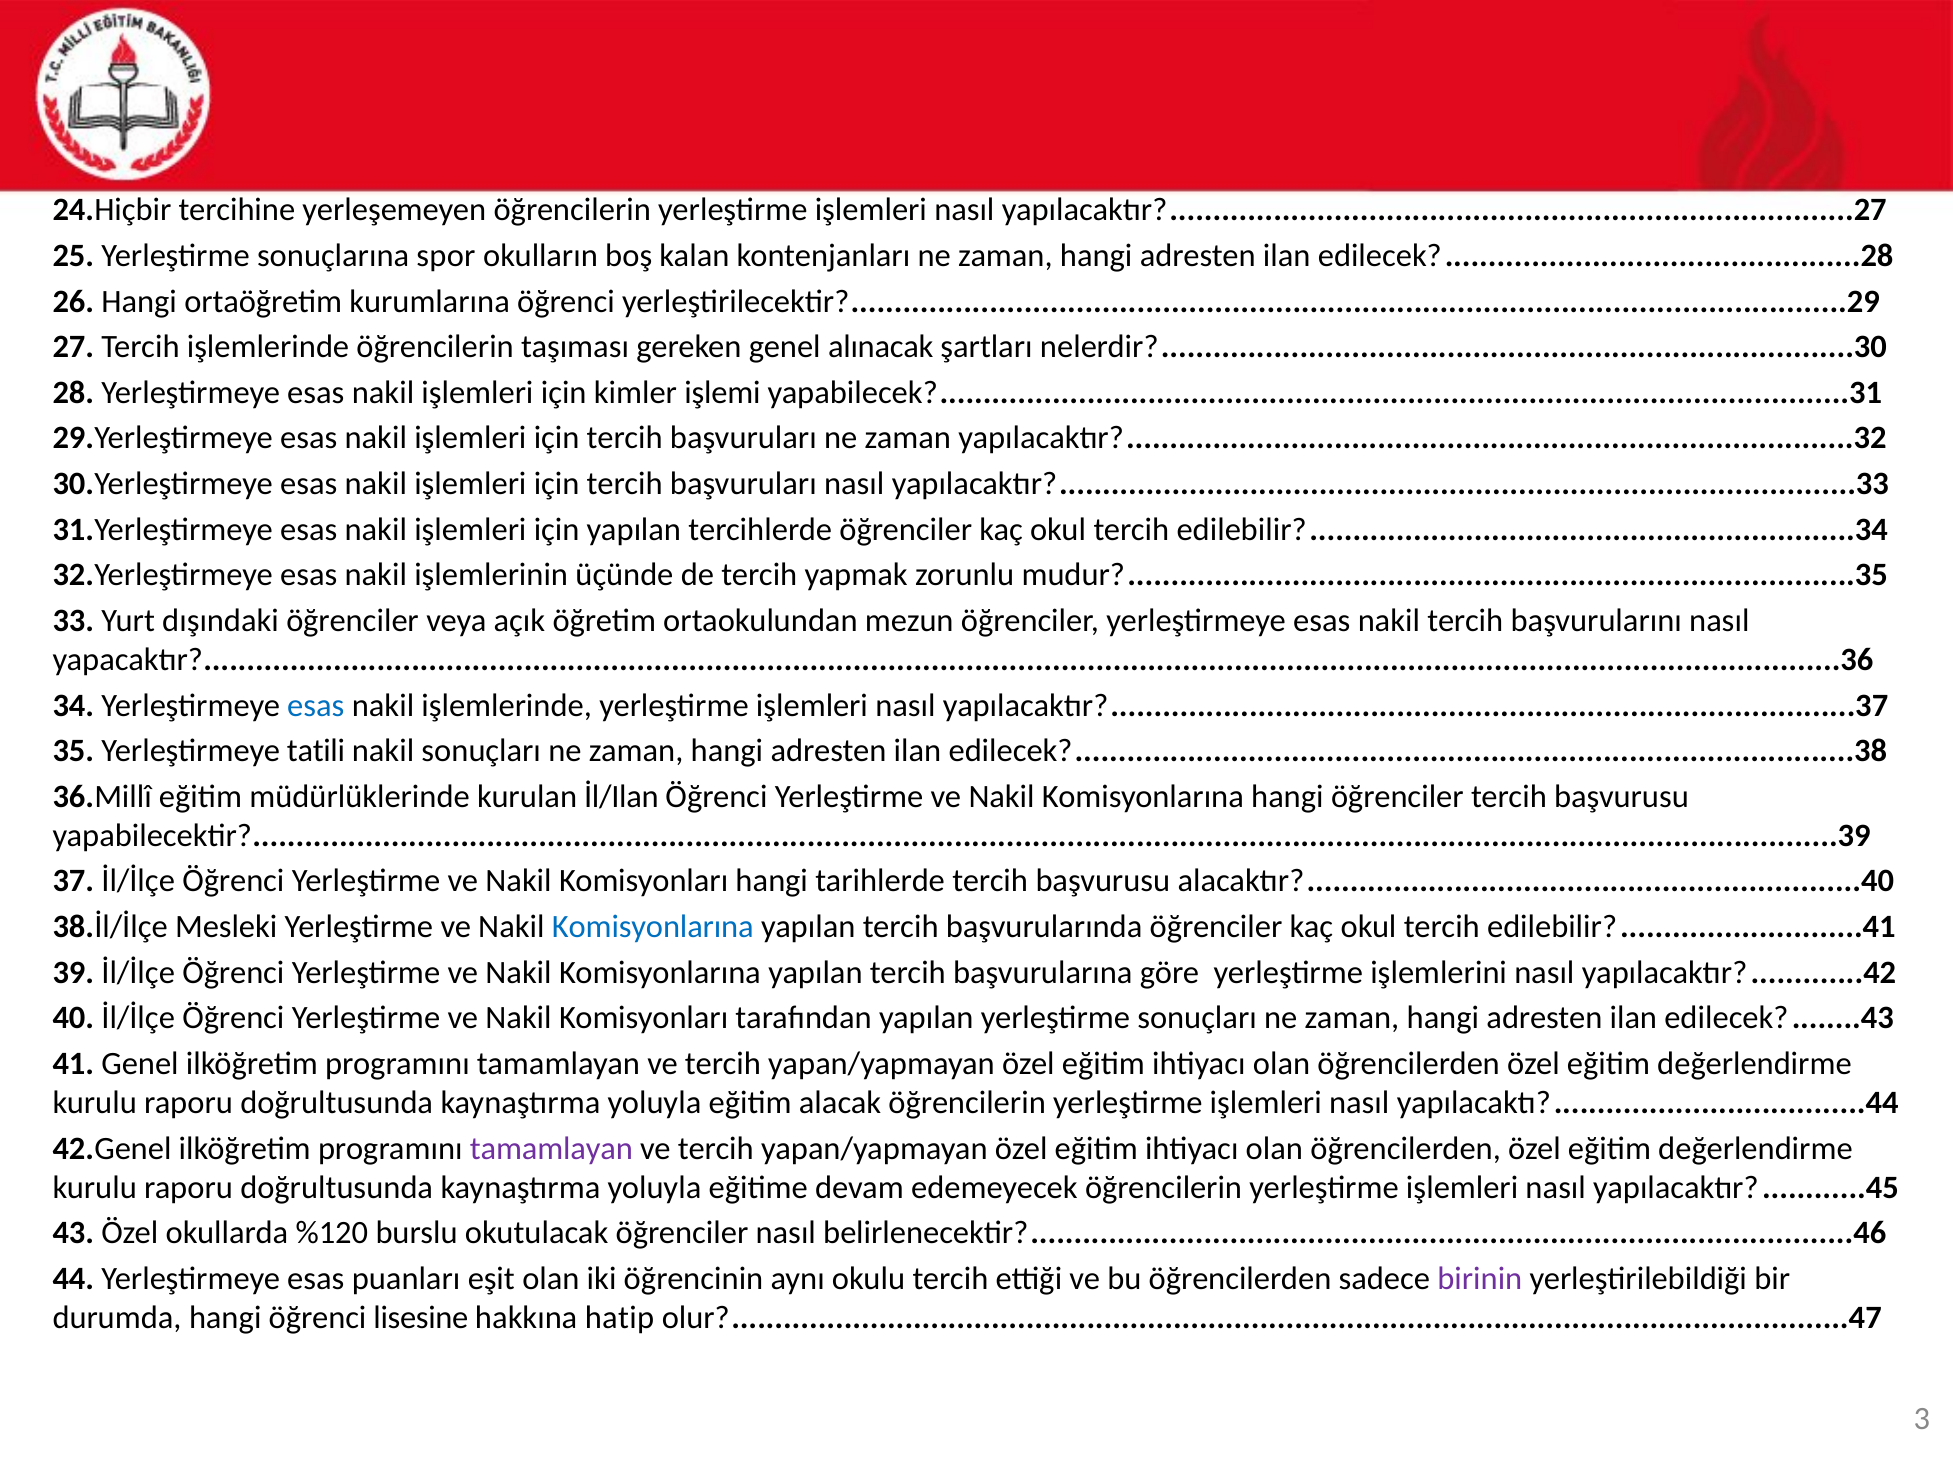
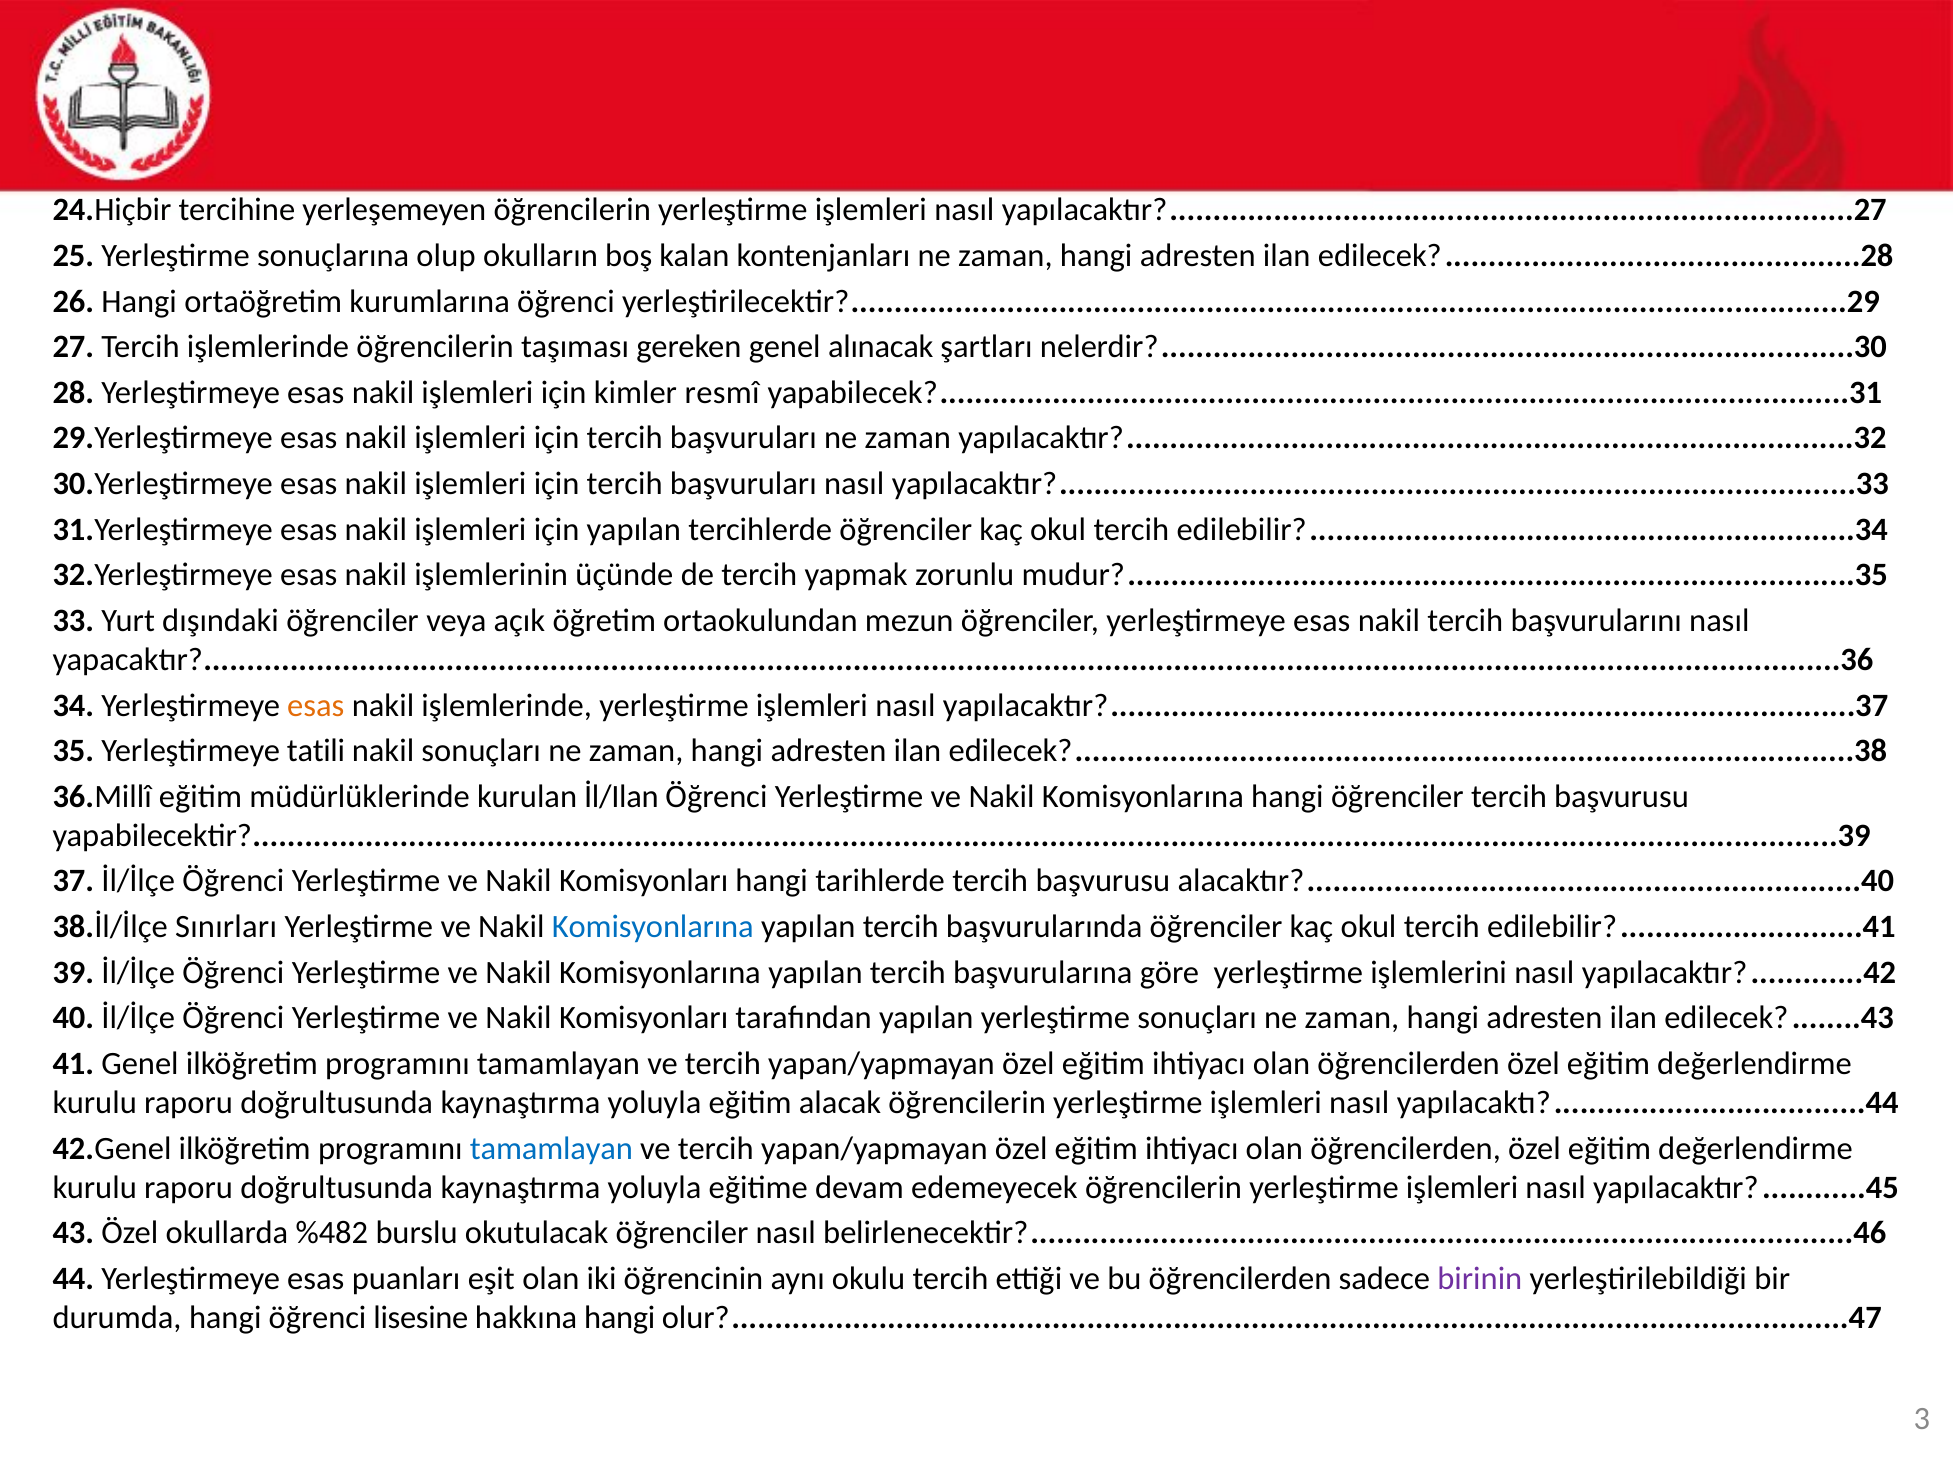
spor: spor -> olup
işlemi: işlemi -> resmî
esas at (316, 705) colour: blue -> orange
Mesleki: Mesleki -> Sınırları
tamamlayan at (551, 1148) colour: purple -> blue
%120: %120 -> %482
hakkına hatip: hatip -> hangi
